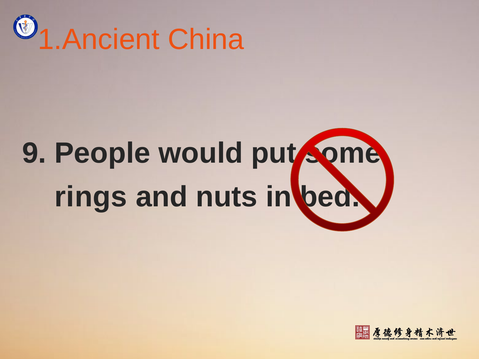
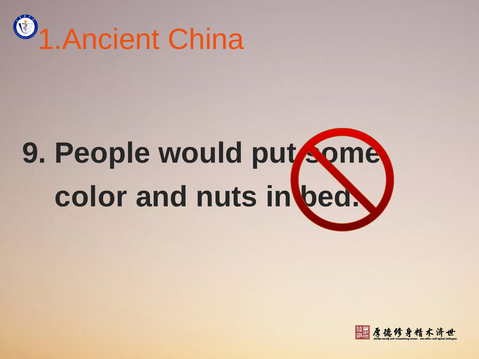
rings: rings -> color
